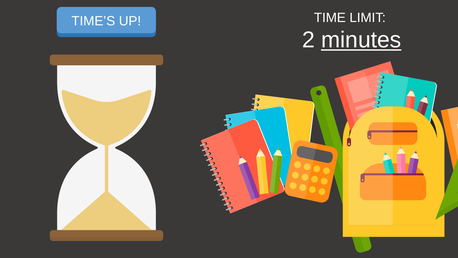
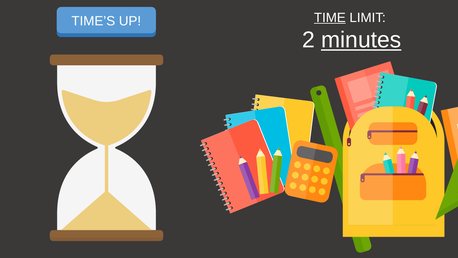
TIME underline: none -> present
